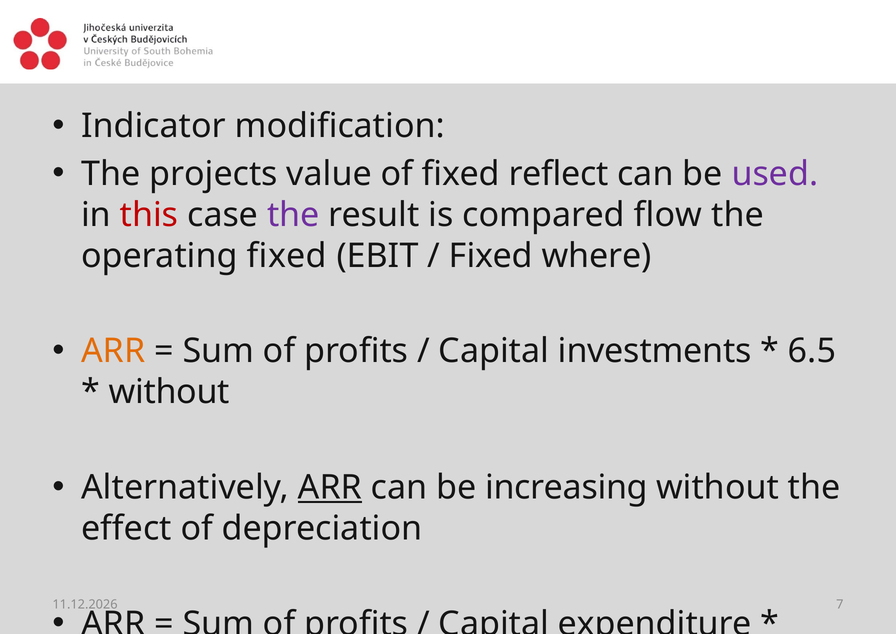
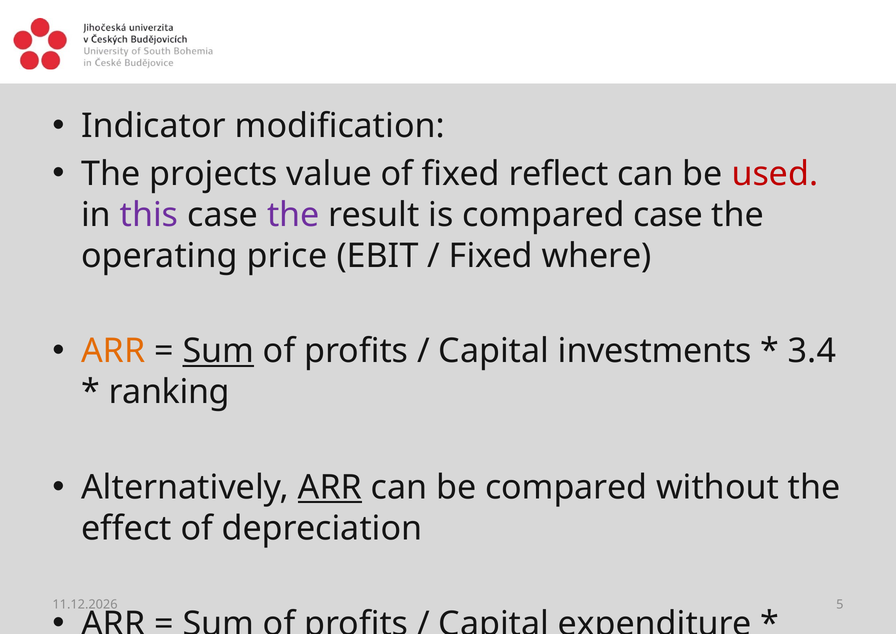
used colour: purple -> red
this colour: red -> purple
compared flow: flow -> case
operating fixed: fixed -> price
Sum at (218, 351) underline: none -> present
6.5: 6.5 -> 3.4
without at (169, 392): without -> ranking
be increasing: increasing -> compared
7: 7 -> 5
